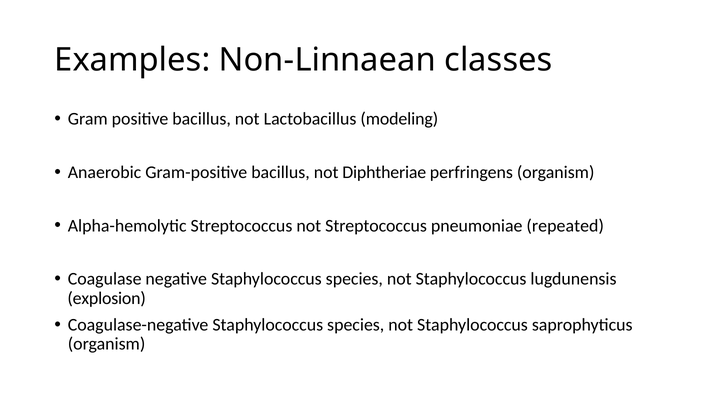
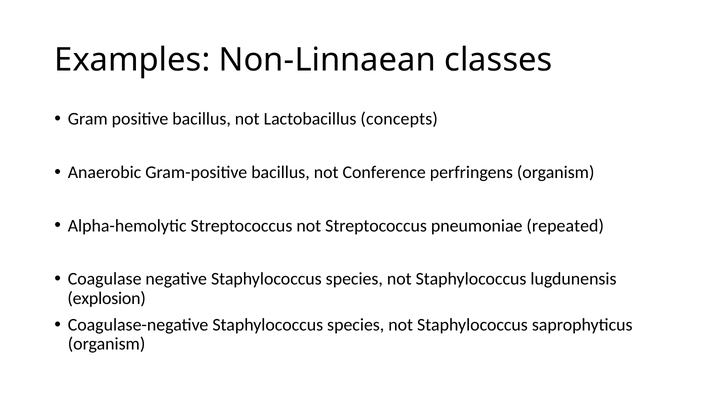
modeling: modeling -> concepts
Diphtheriae: Diphtheriae -> Conference
